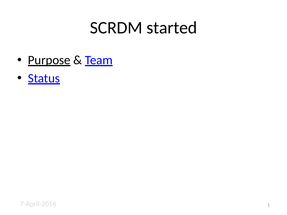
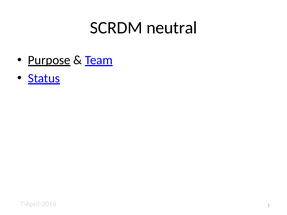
started: started -> neutral
